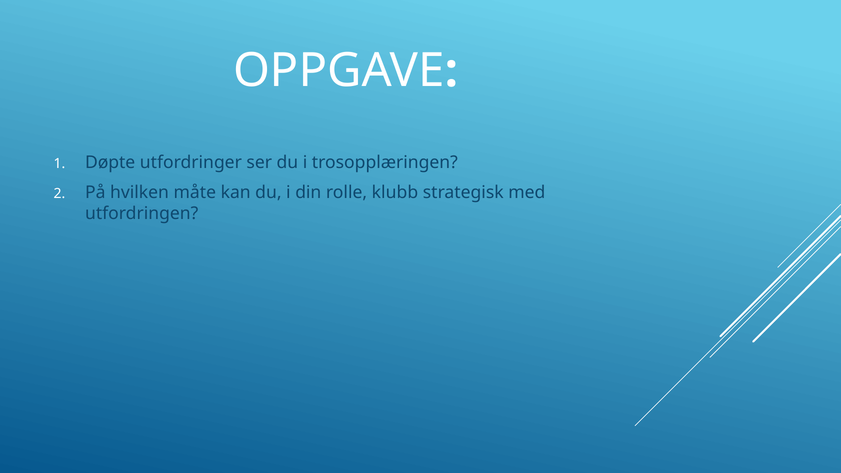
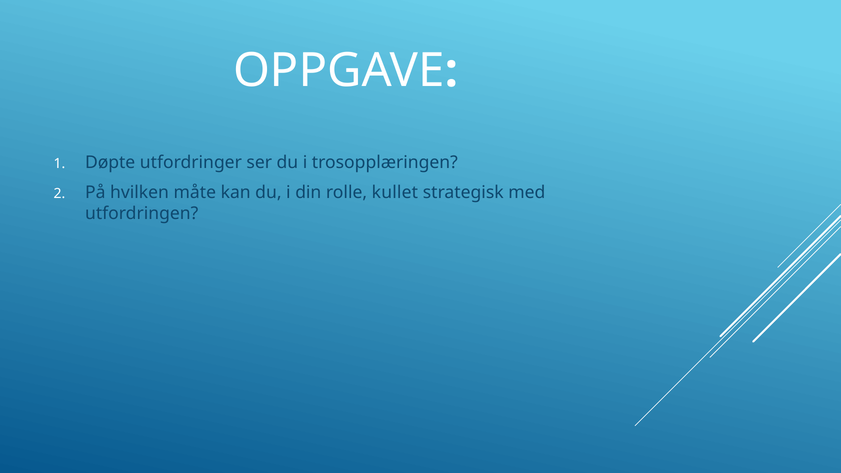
klubb: klubb -> kullet
